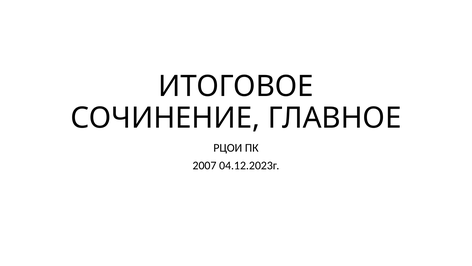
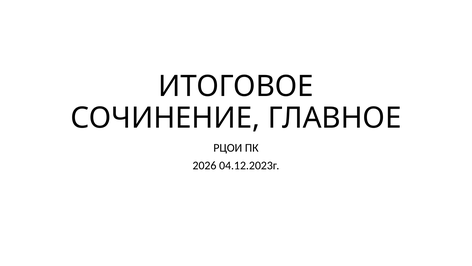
2007: 2007 -> 2026
